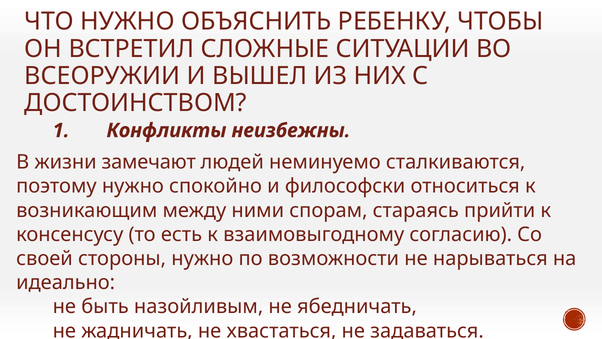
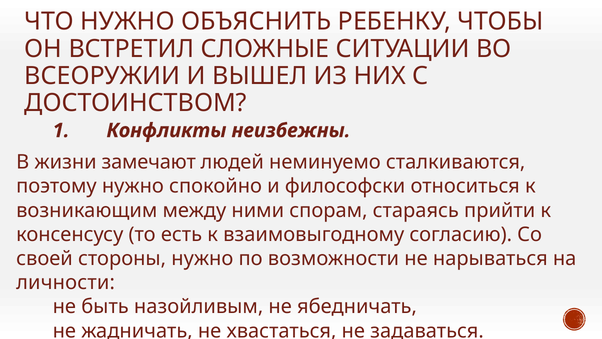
идеально: идеально -> личности
